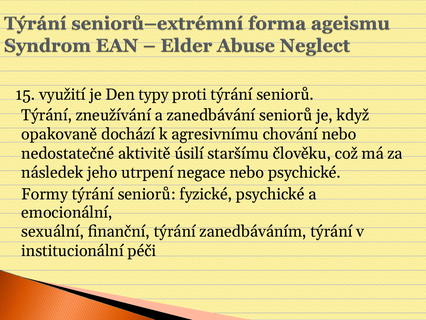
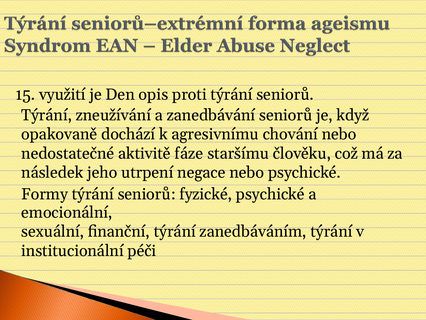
typy: typy -> opis
úsilí: úsilí -> fáze
